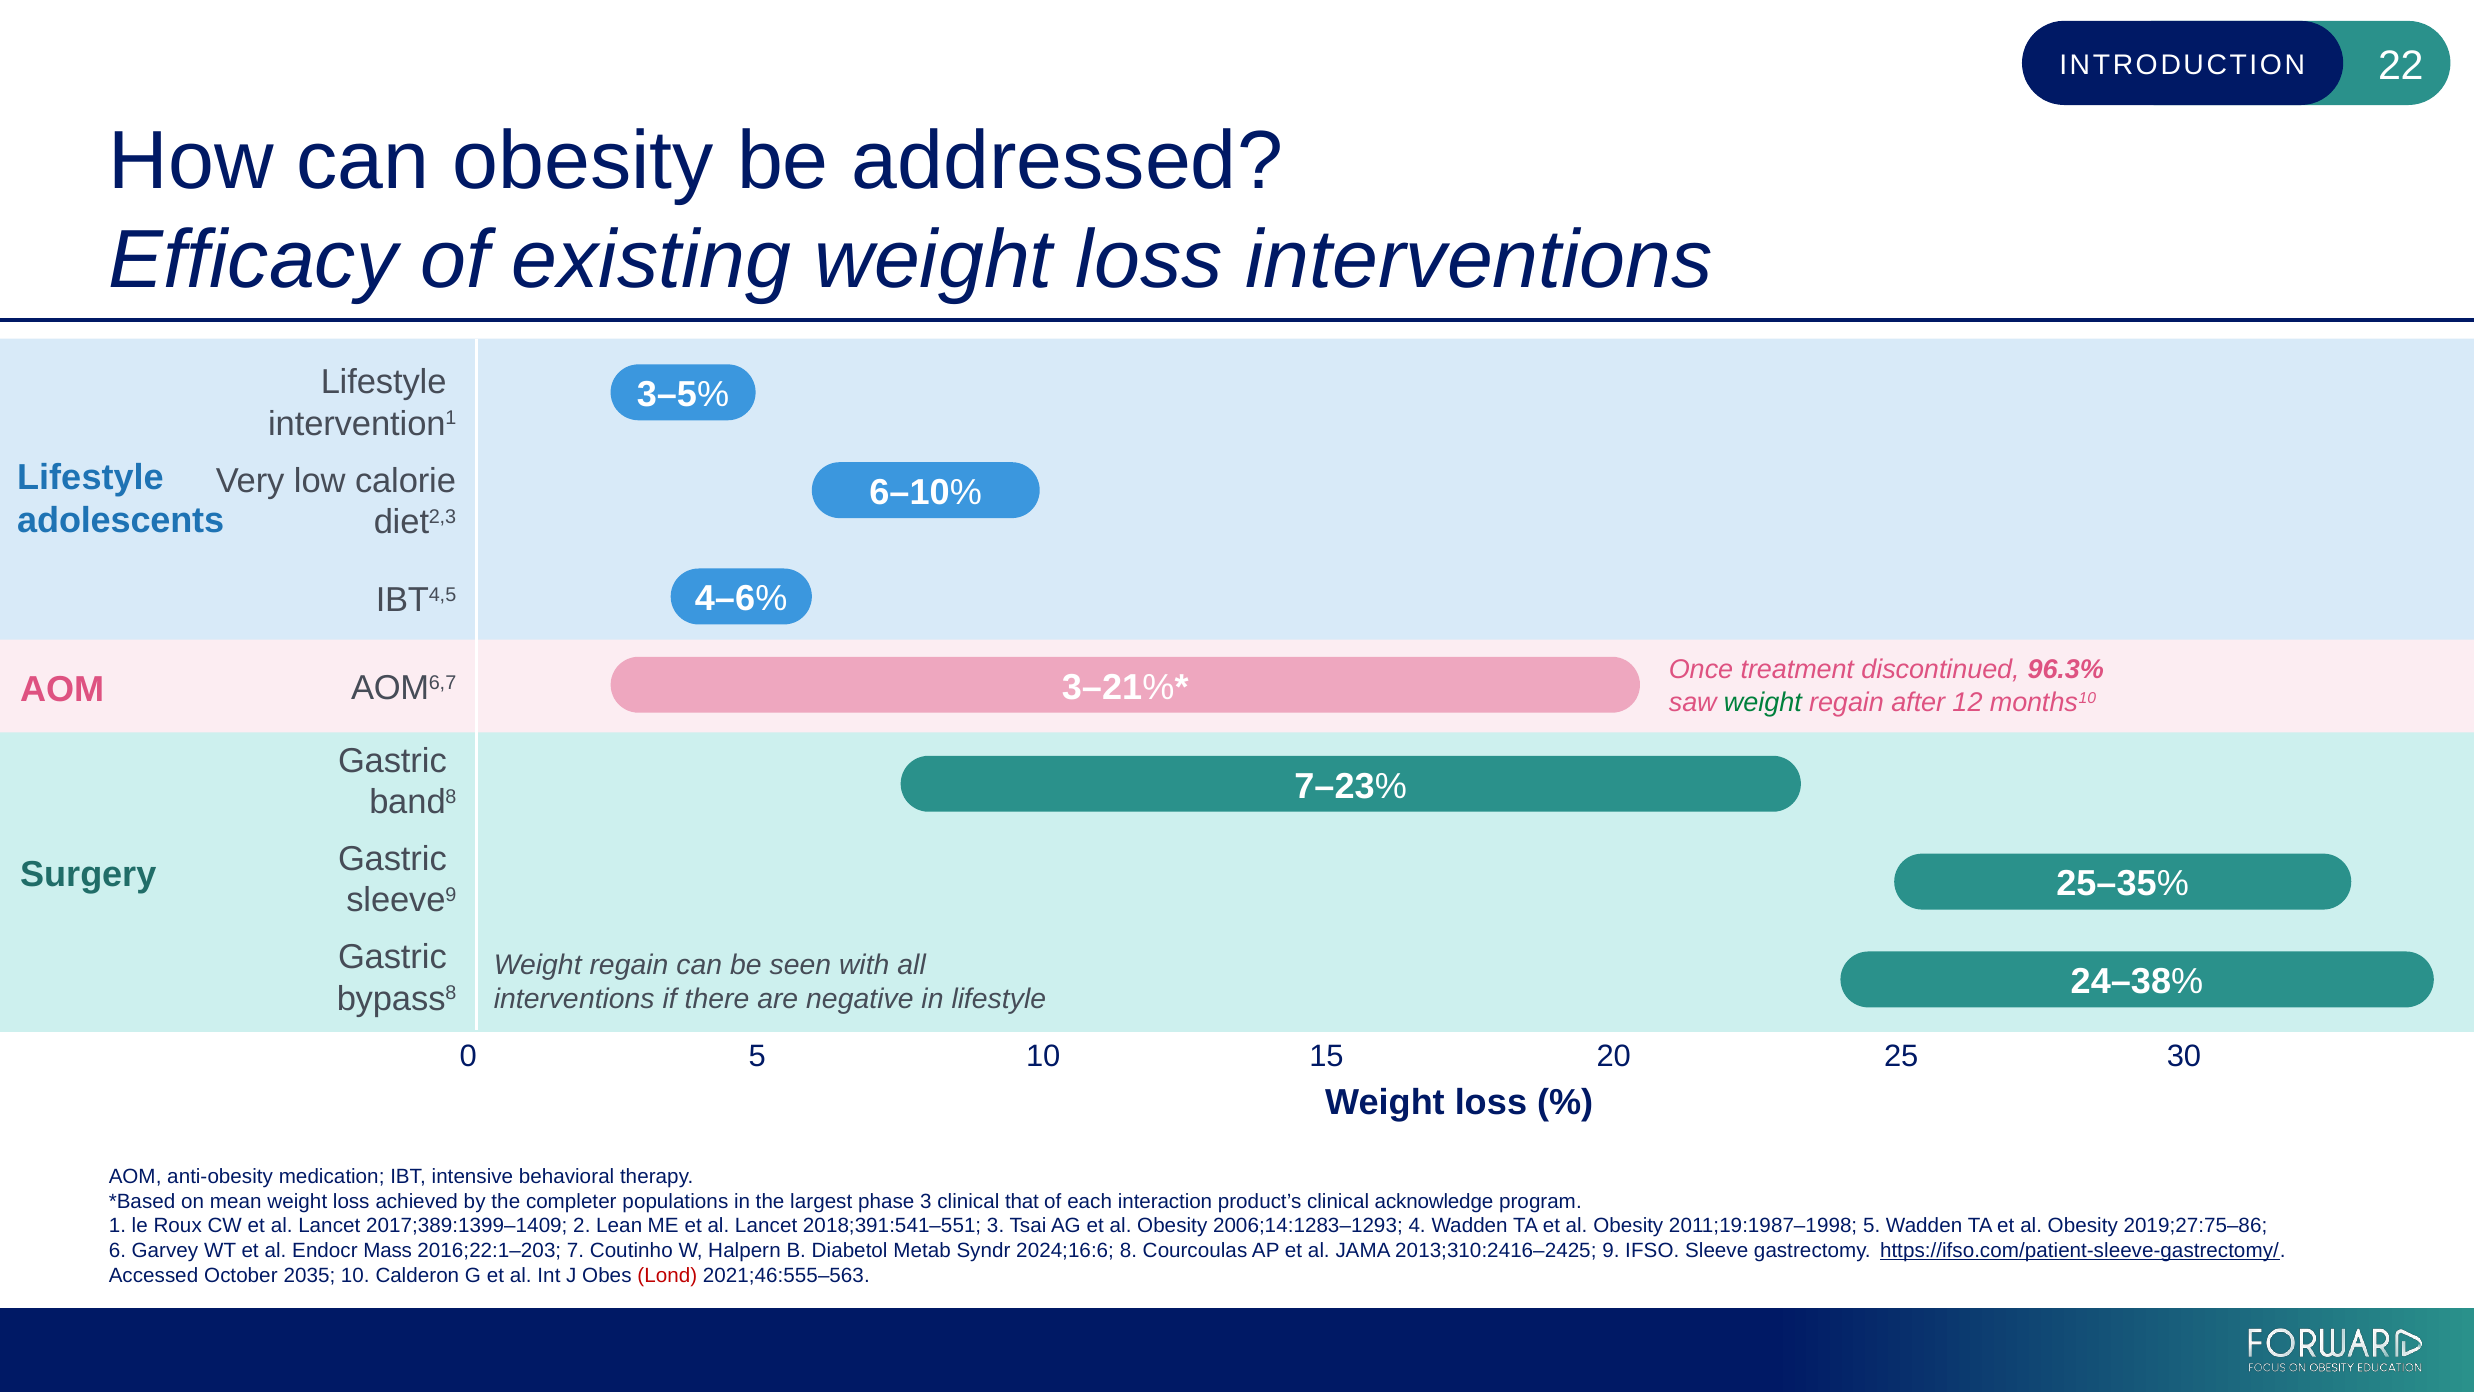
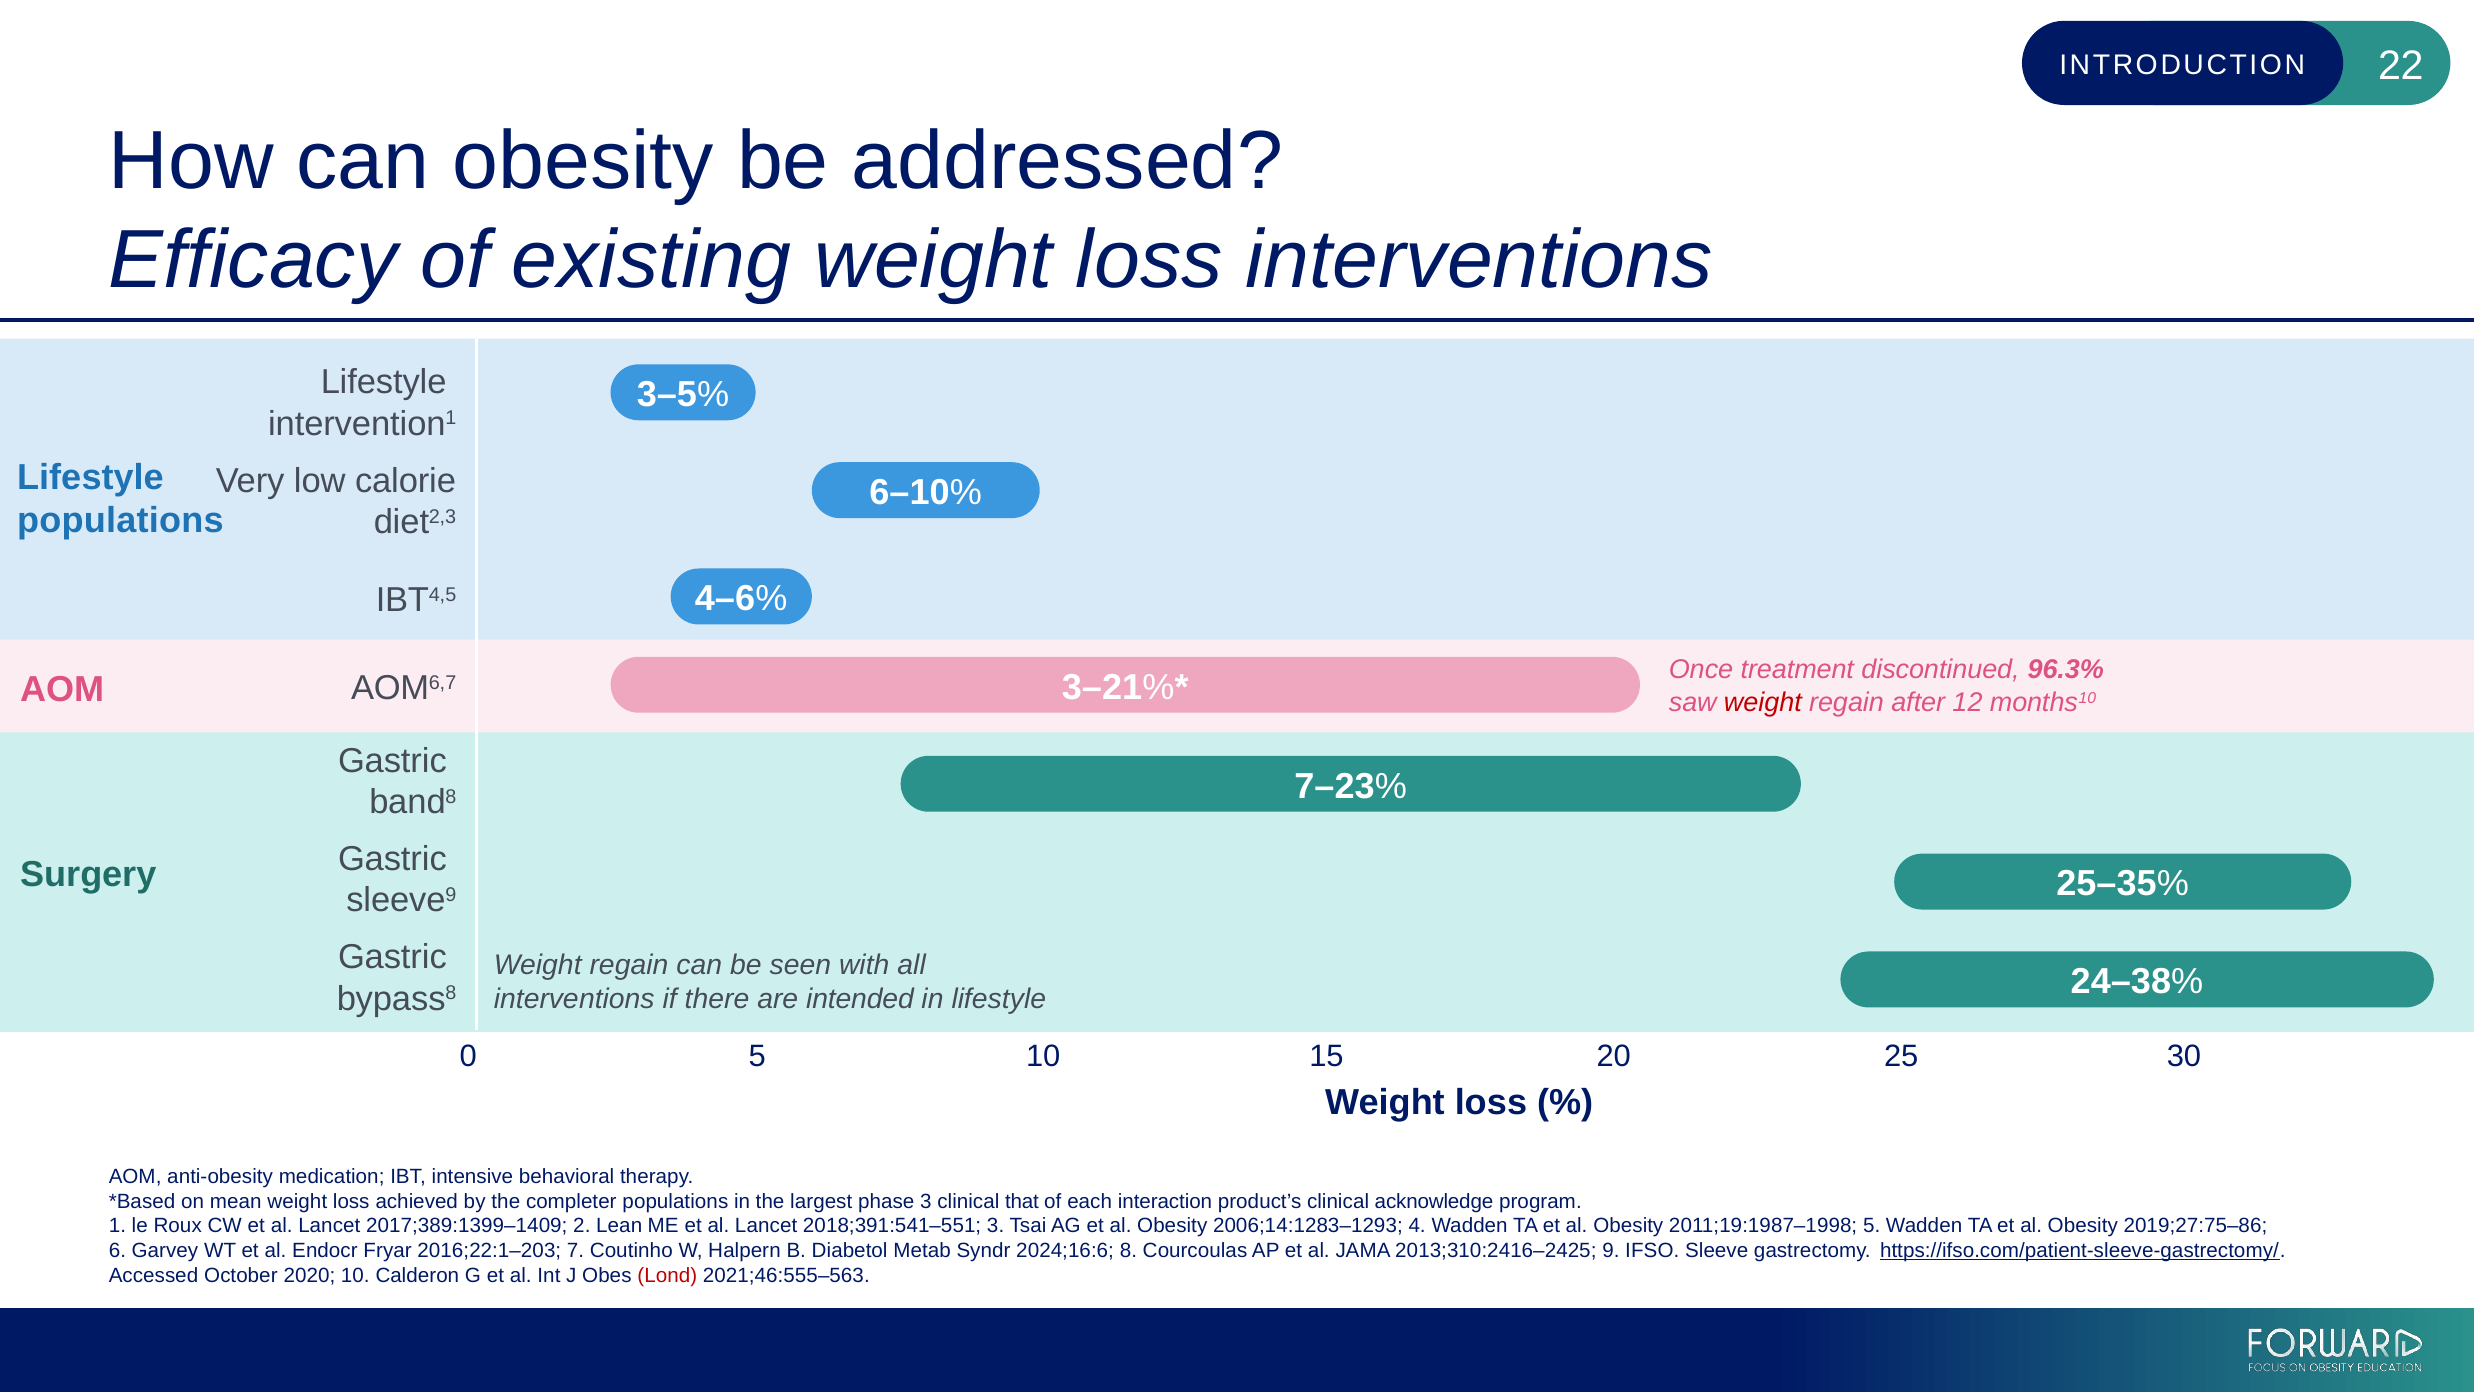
adolescents at (121, 520): adolescents -> populations
weight at (1763, 702) colour: green -> red
negative: negative -> intended
Mass: Mass -> Fryar
2035: 2035 -> 2020
